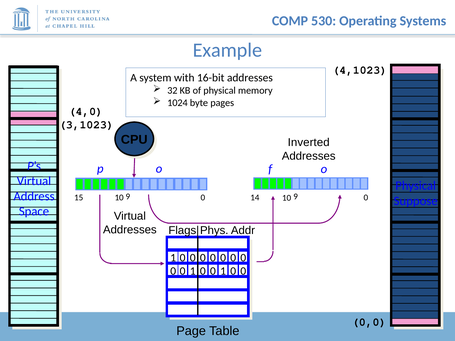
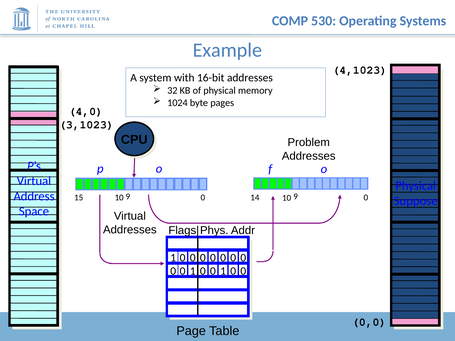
Inverted: Inverted -> Problem
